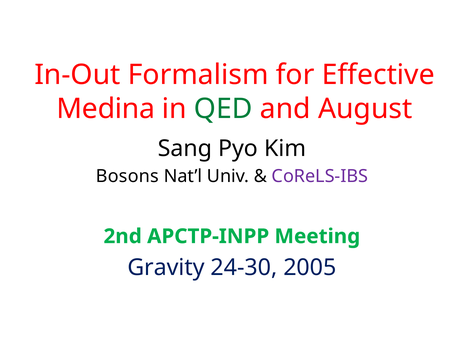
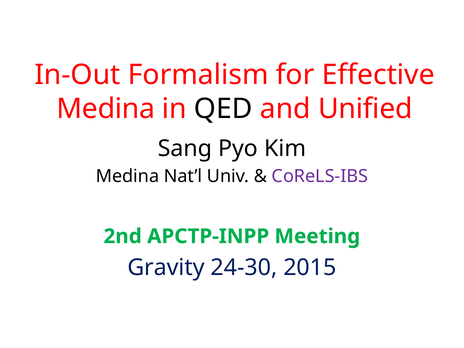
QED colour: green -> black
August: August -> Unified
Bosons at (127, 176): Bosons -> Medina
2005: 2005 -> 2015
